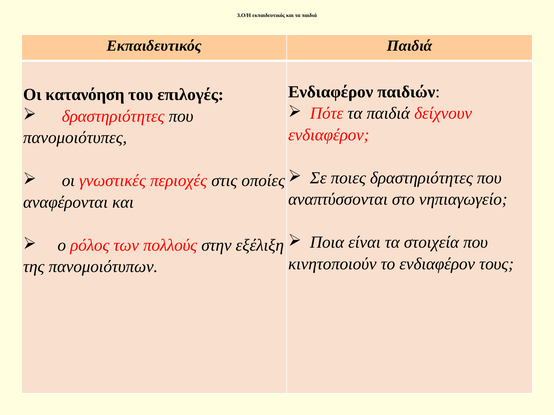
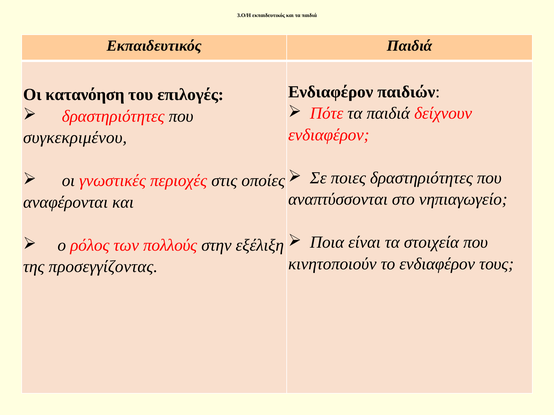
πανομοιότυπες: πανομοιότυπες -> συγκεκριμένου
πανομοιότυπων: πανομοιότυπων -> προσεγγίζοντας
